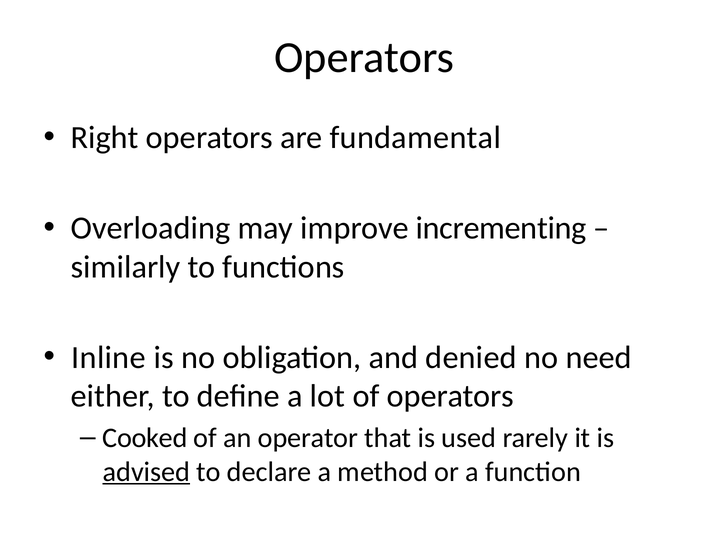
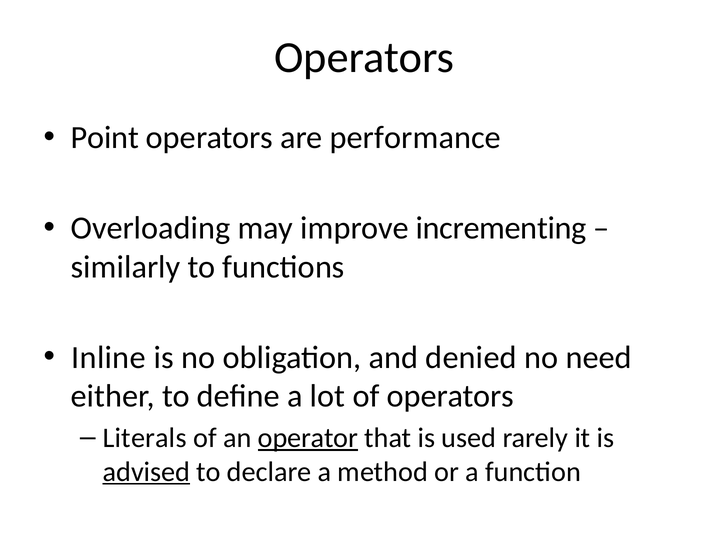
Right: Right -> Point
fundamental: fundamental -> performance
Cooked: Cooked -> Literals
operator underline: none -> present
